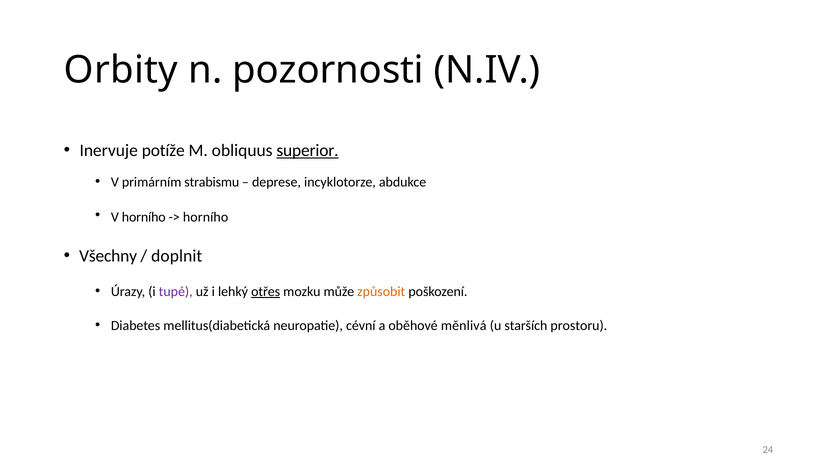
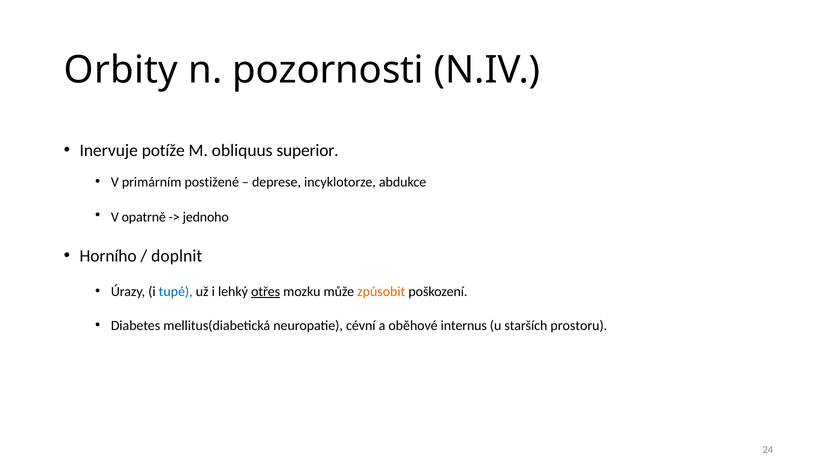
superior underline: present -> none
strabismu: strabismu -> postižené
V horního: horního -> opatrně
horního at (206, 217): horního -> jednoho
Všechny: Všechny -> Horního
tupé colour: purple -> blue
měnlivá: měnlivá -> internus
